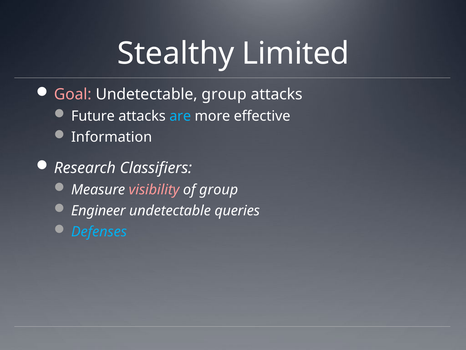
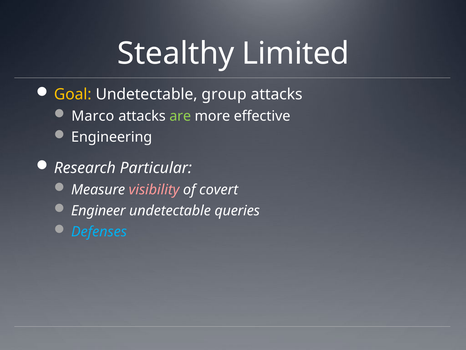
Goal colour: pink -> yellow
Future: Future -> Marco
are colour: light blue -> light green
Information: Information -> Engineering
Classifiers: Classifiers -> Particular
of group: group -> covert
